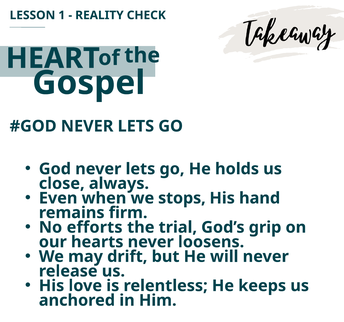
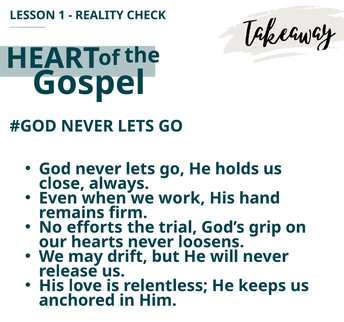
stops: stops -> work
